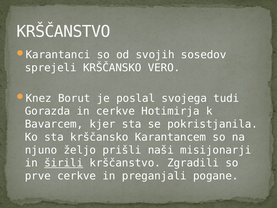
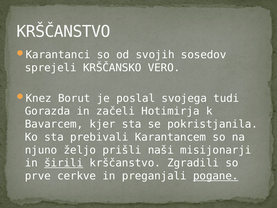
in cerkve: cerkve -> začeli
sta krščansko: krščansko -> prebivali
pogane underline: none -> present
